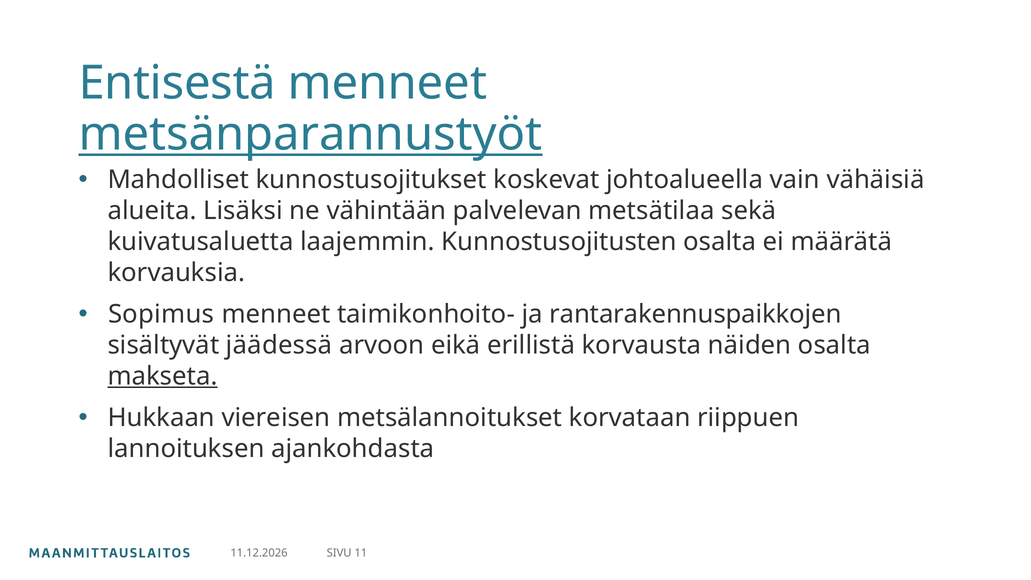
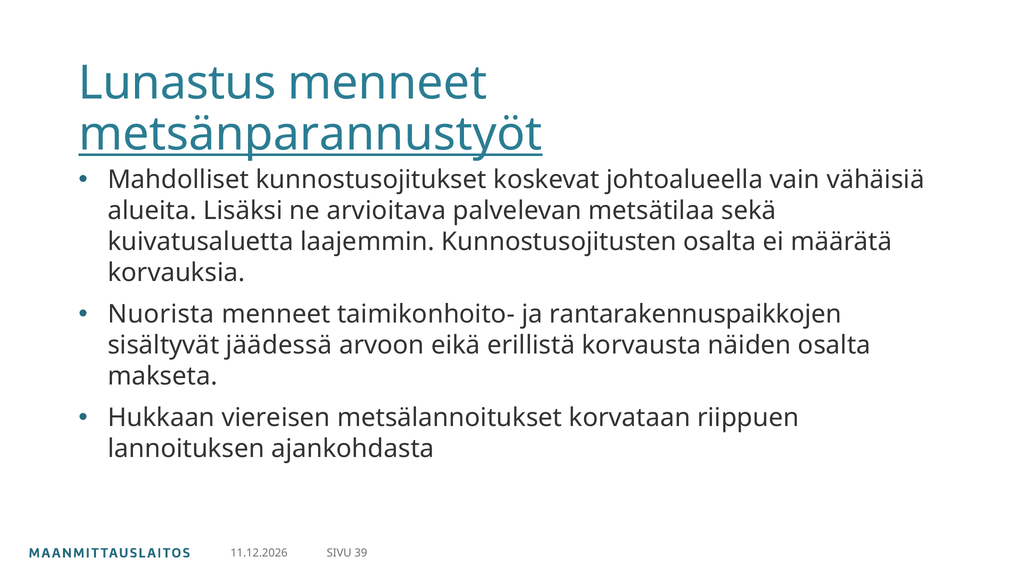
Entisestä: Entisestä -> Lunastus
vähintään: vähintään -> arvioitava
Sopimus: Sopimus -> Nuorista
makseta underline: present -> none
11: 11 -> 39
